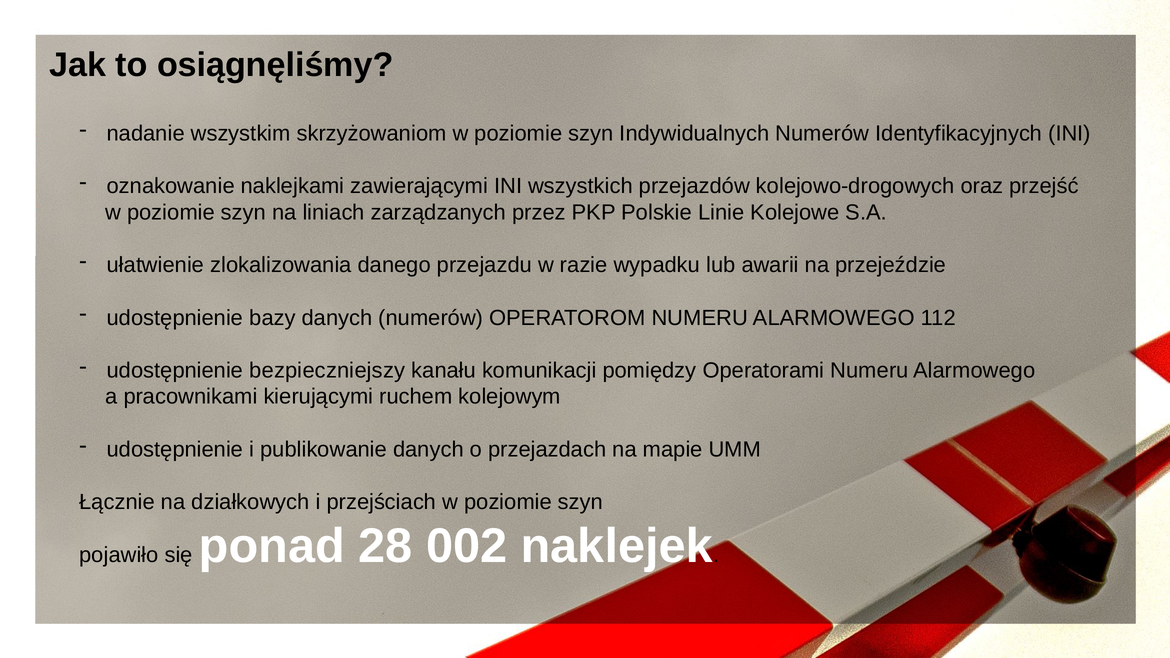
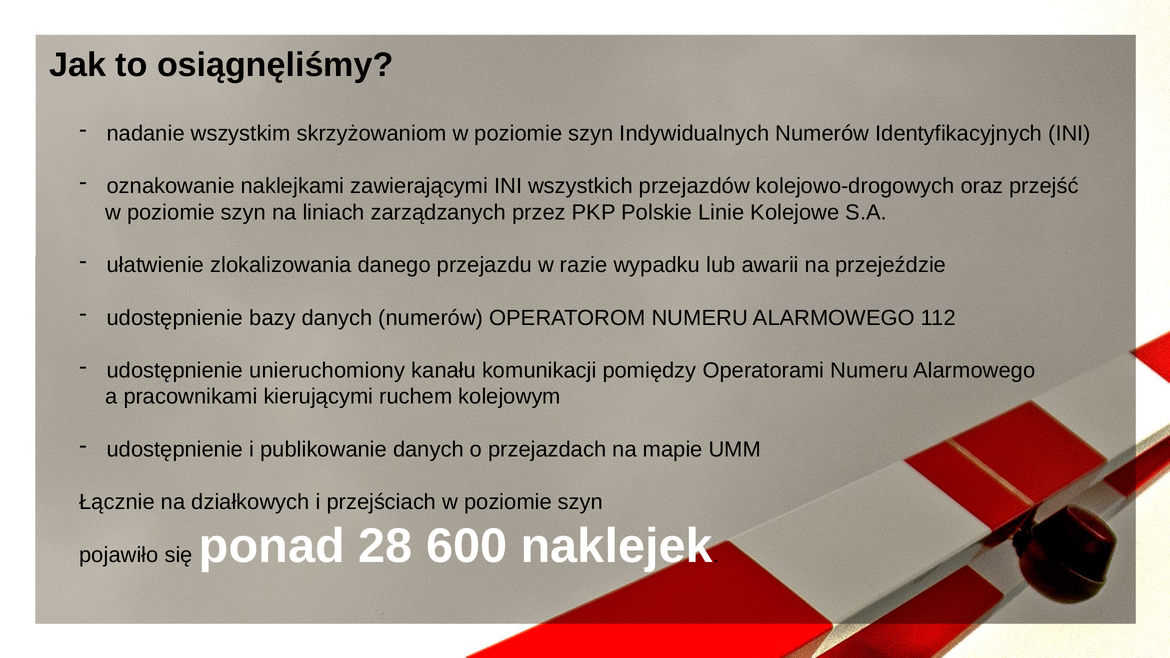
bezpieczniejszy: bezpieczniejszy -> unieruchomiony
002: 002 -> 600
